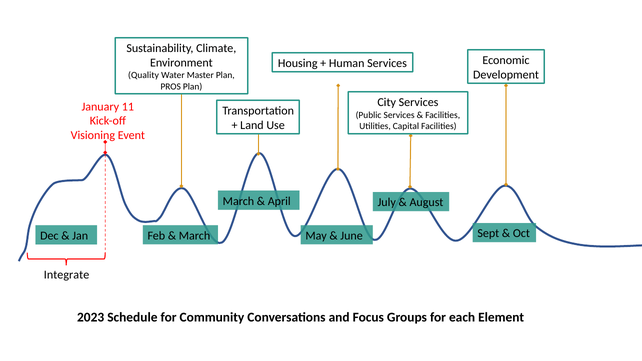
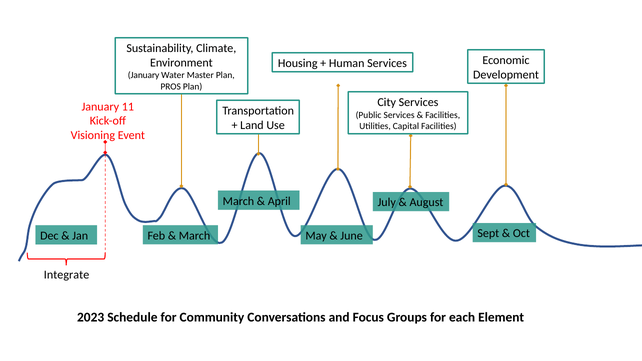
Quality at (143, 75): Quality -> January
